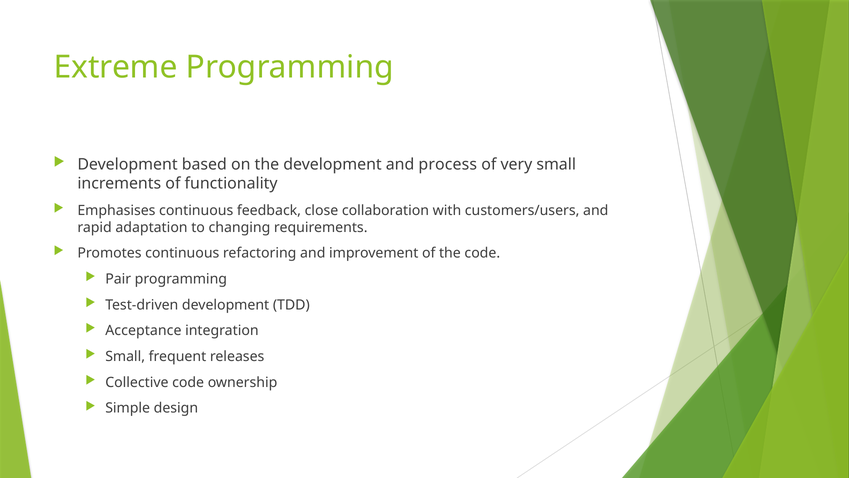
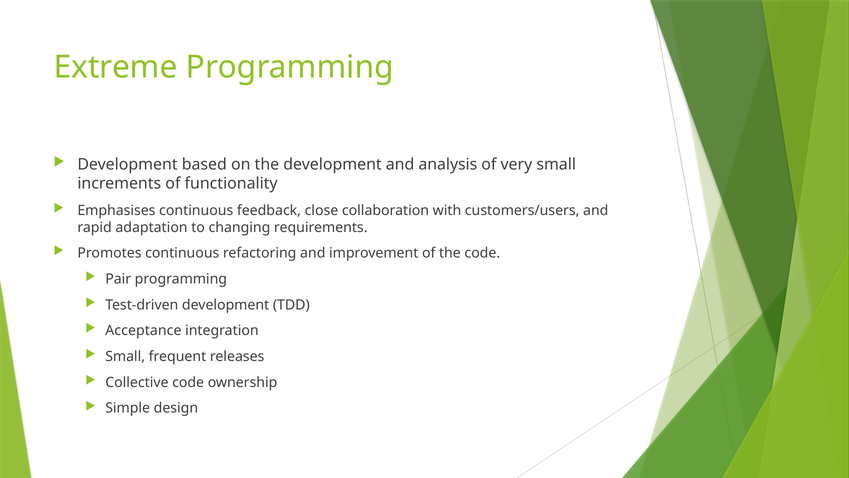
process: process -> analysis
